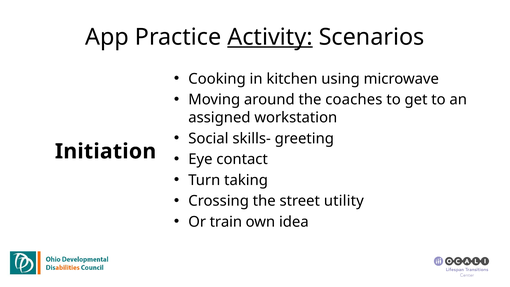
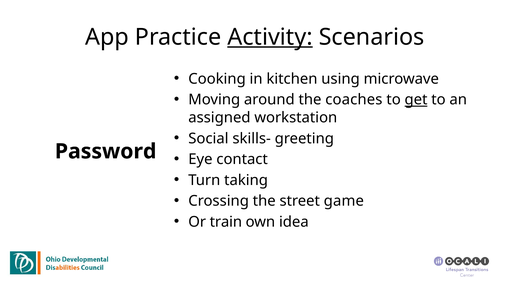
get underline: none -> present
Initiation: Initiation -> Password
utility: utility -> game
